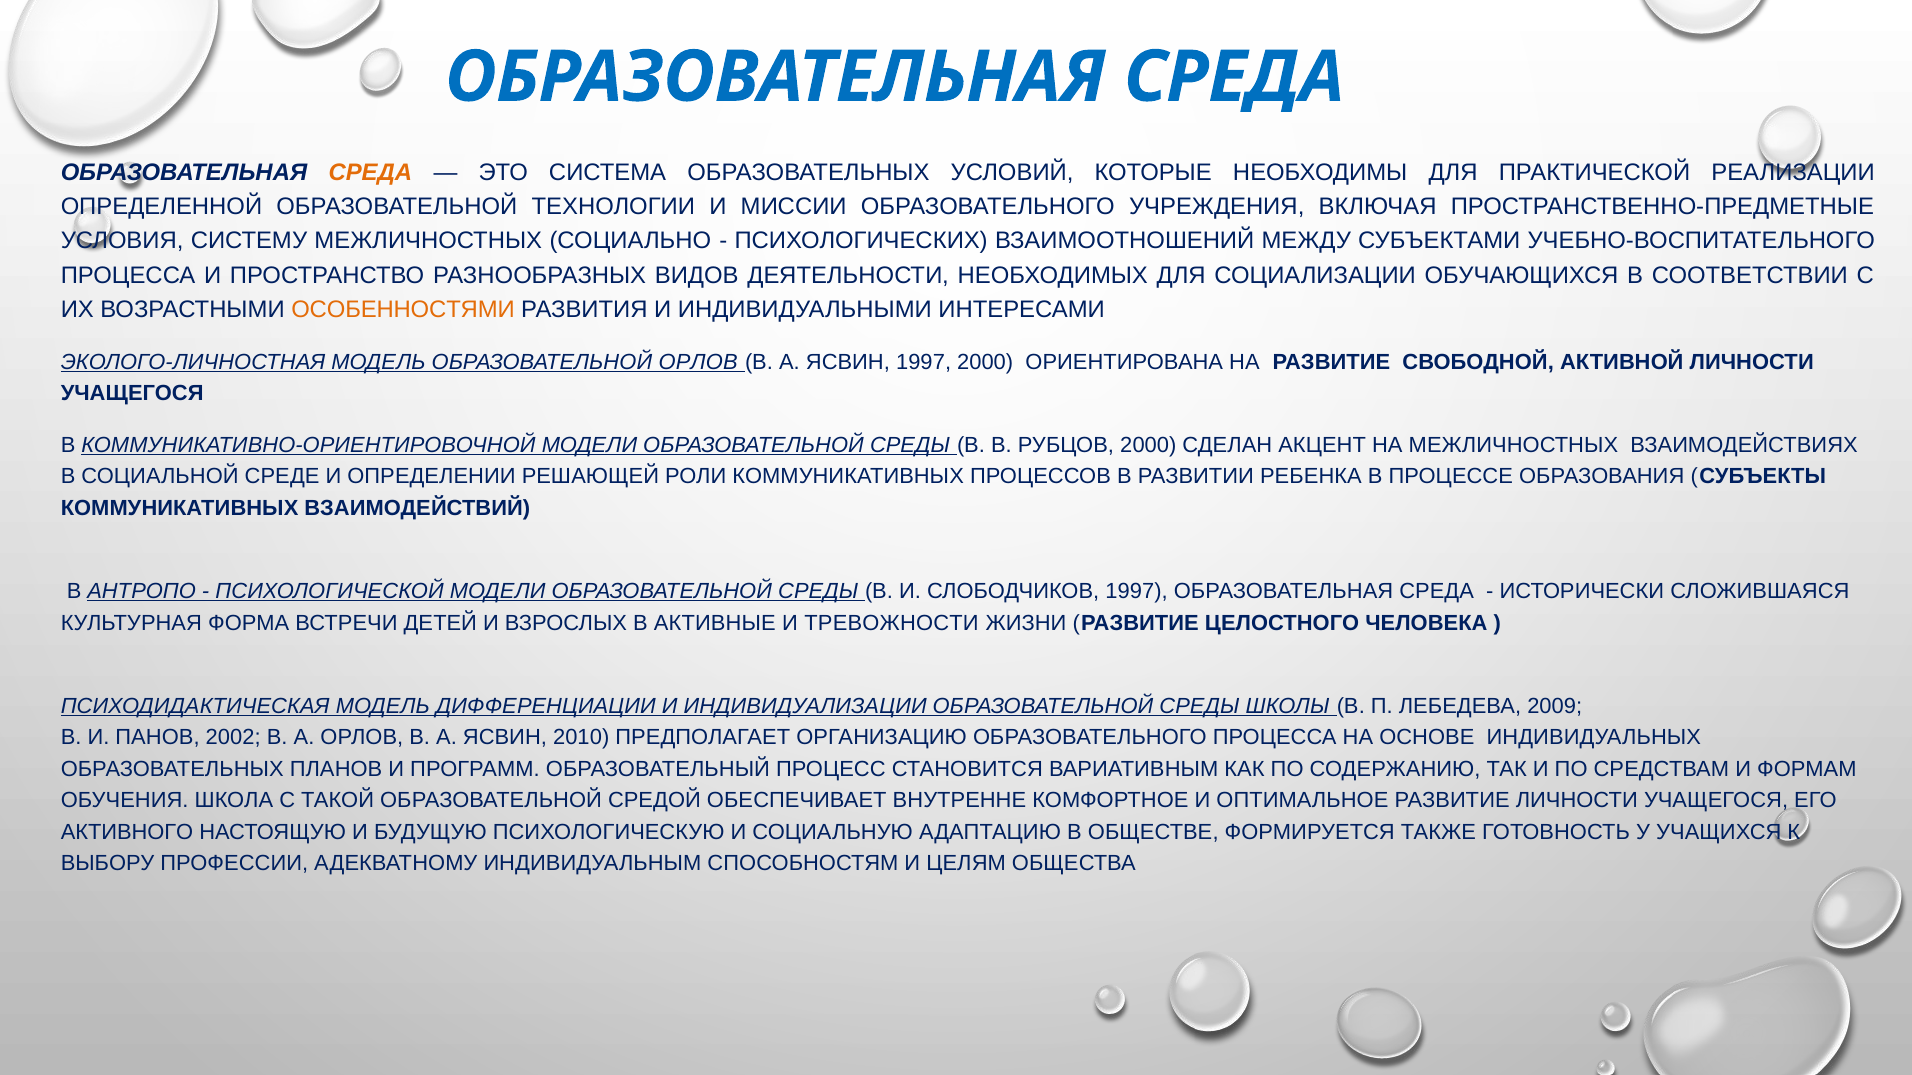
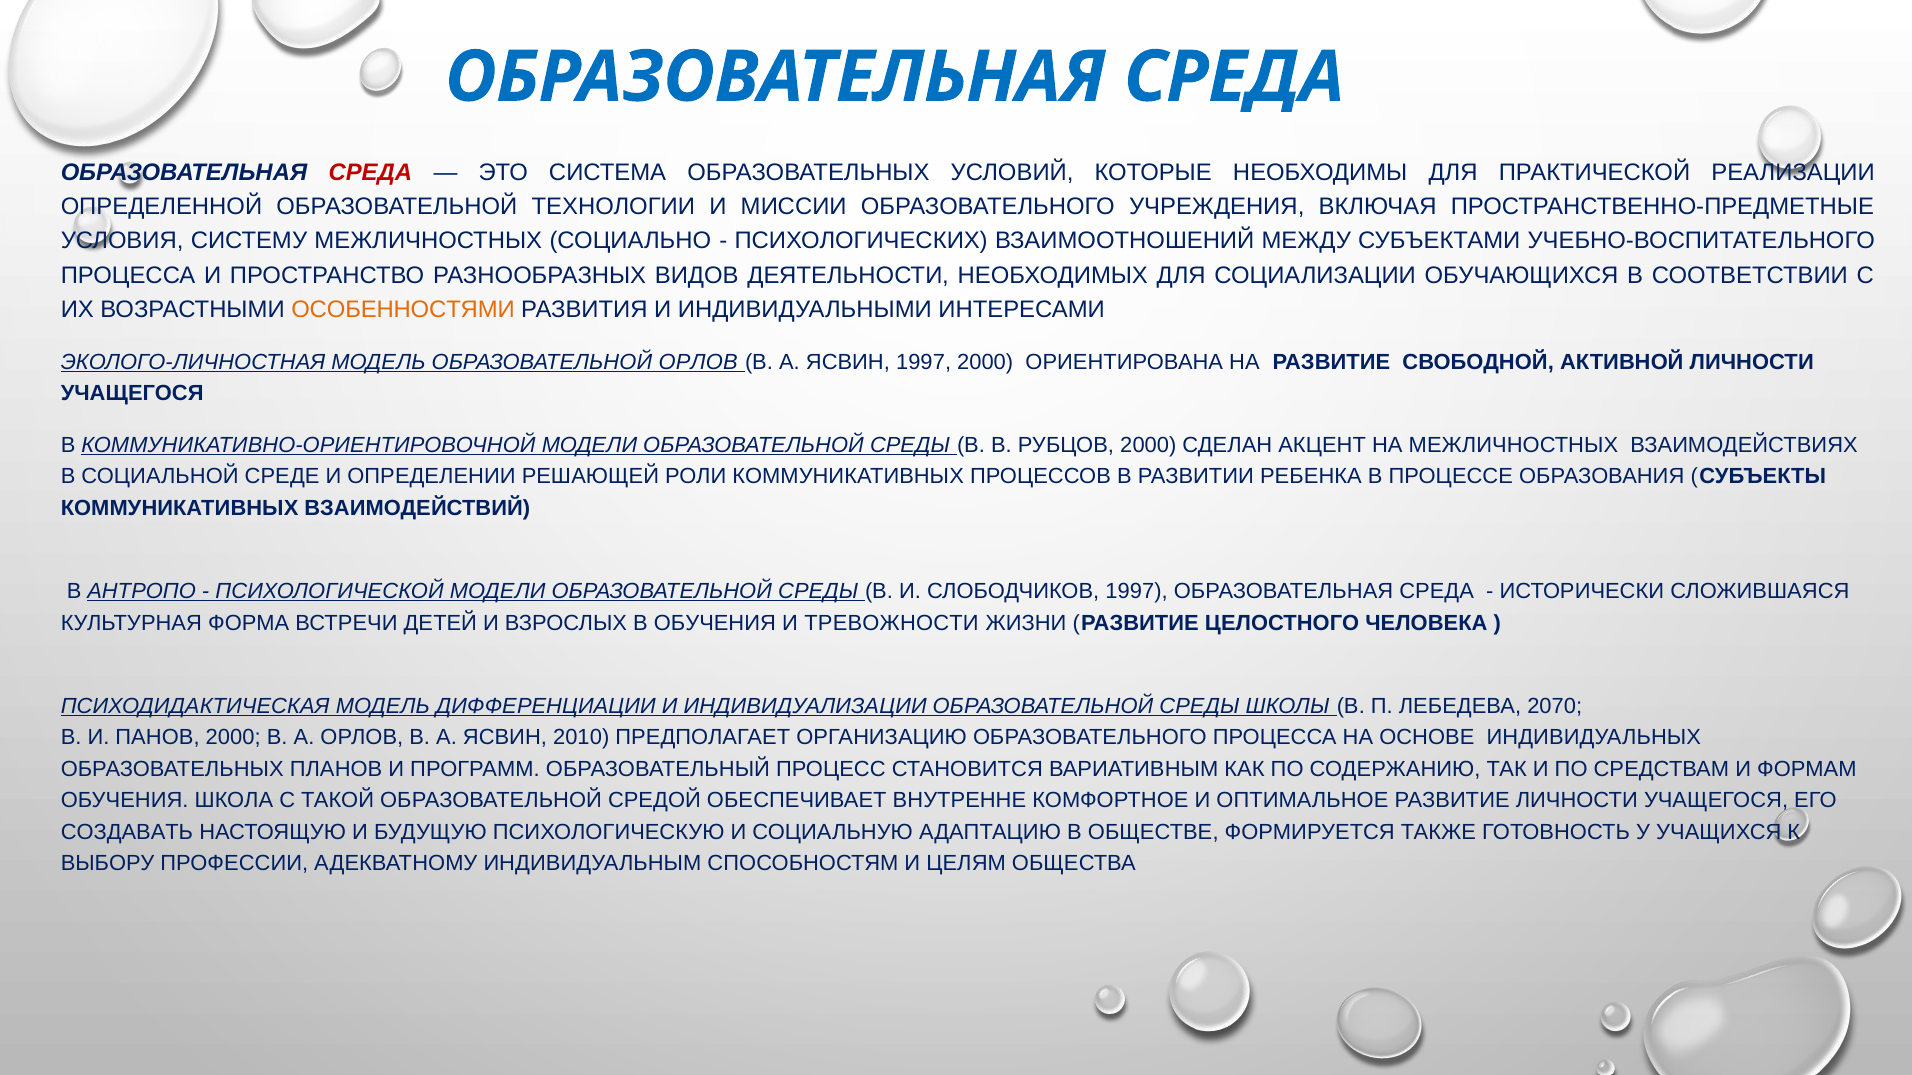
СРЕДА at (370, 172) colour: orange -> red
В АКТИВНЫЕ: АКТИВНЫЕ -> ОБУЧЕНИЯ
2009: 2009 -> 2070
ПАНОВ 2002: 2002 -> 2000
АКТИВНОГО: АКТИВНОГО -> СОЗДАВАТЬ
